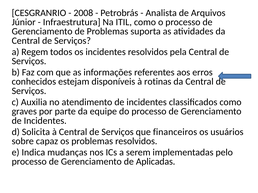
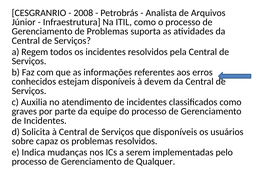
rotinas: rotinas -> devem
que financeiros: financeiros -> disponíveis
Aplicadas: Aplicadas -> Qualquer
